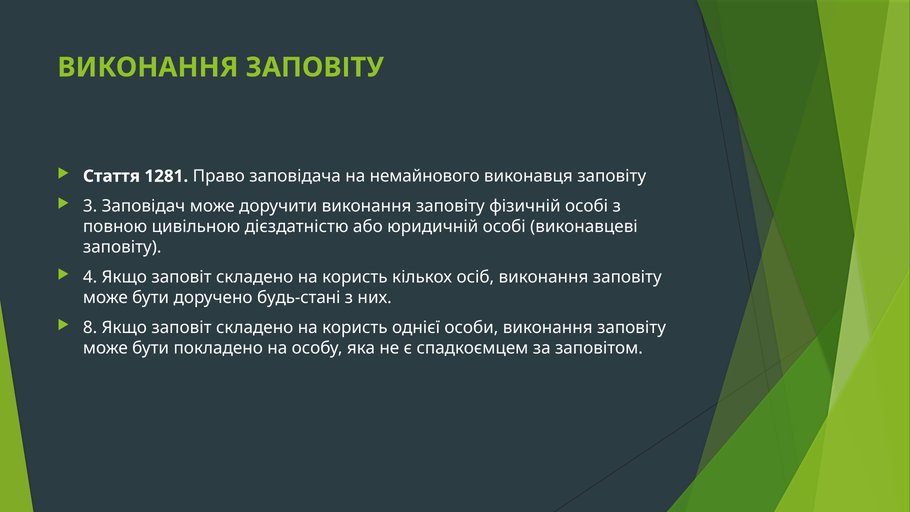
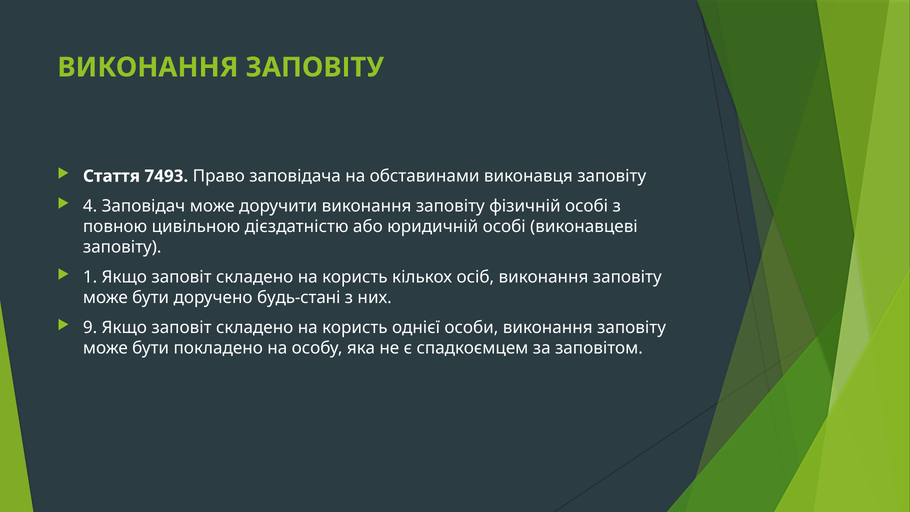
1281: 1281 -> 7493
немайнового: немайнового -> обставинами
3: 3 -> 4
4: 4 -> 1
8: 8 -> 9
